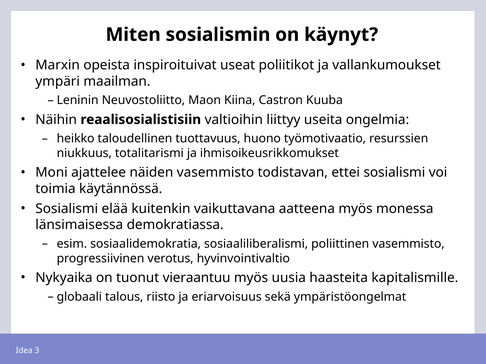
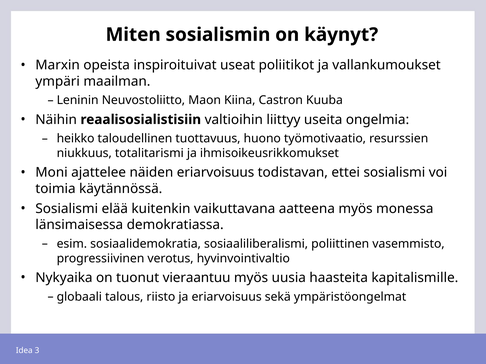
näiden vasemmisto: vasemmisto -> eriarvoisuus
